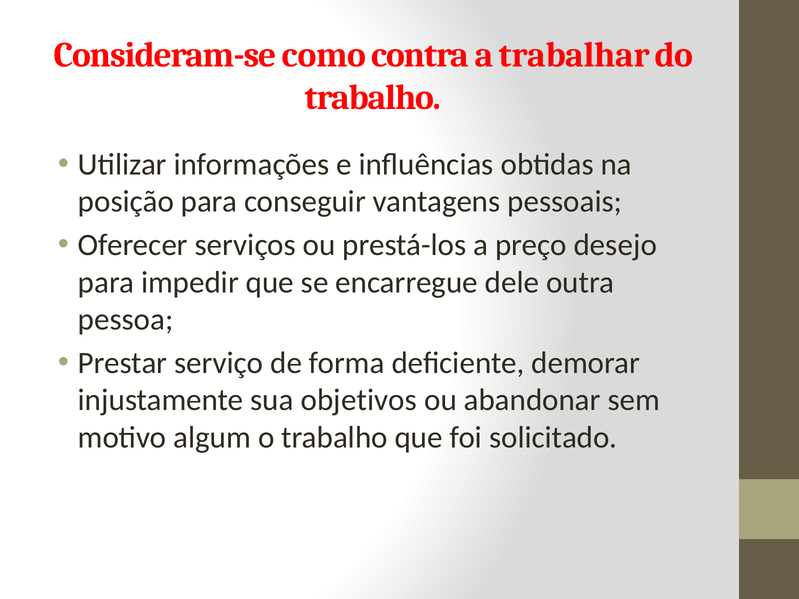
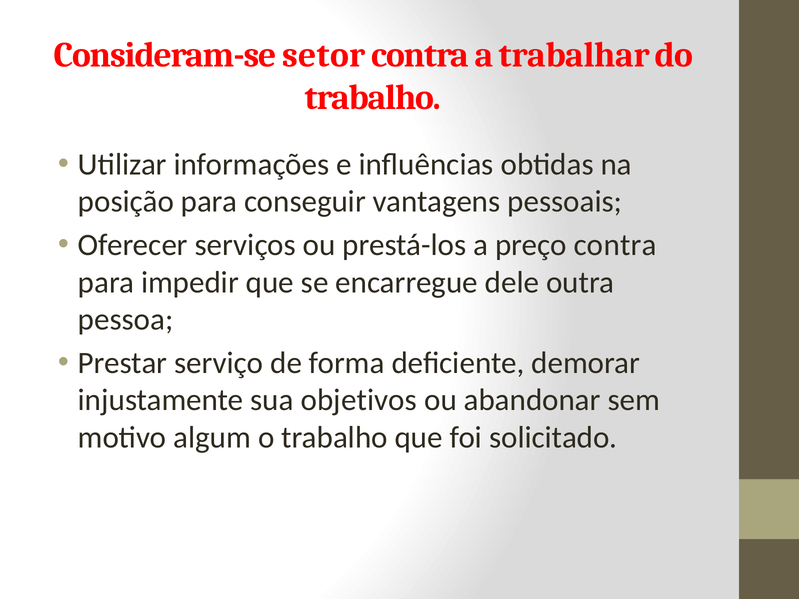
como: como -> setor
preço desejo: desejo -> contra
